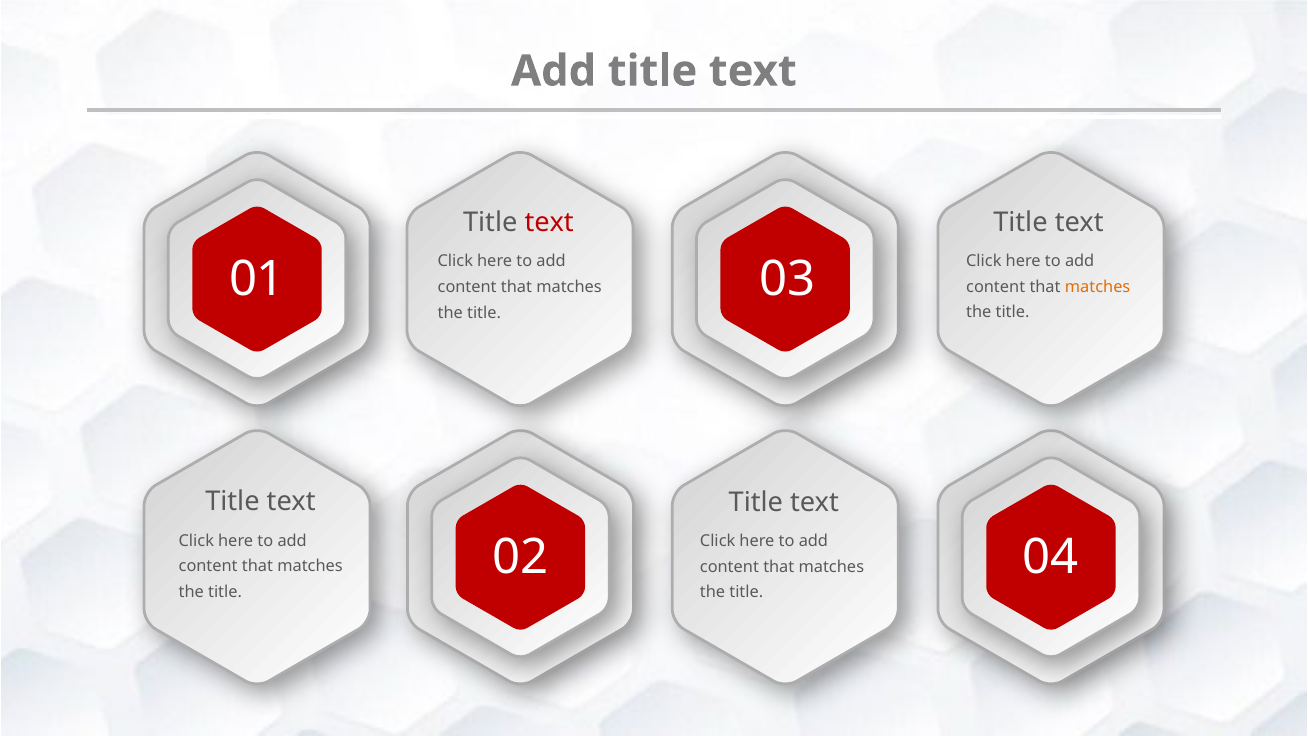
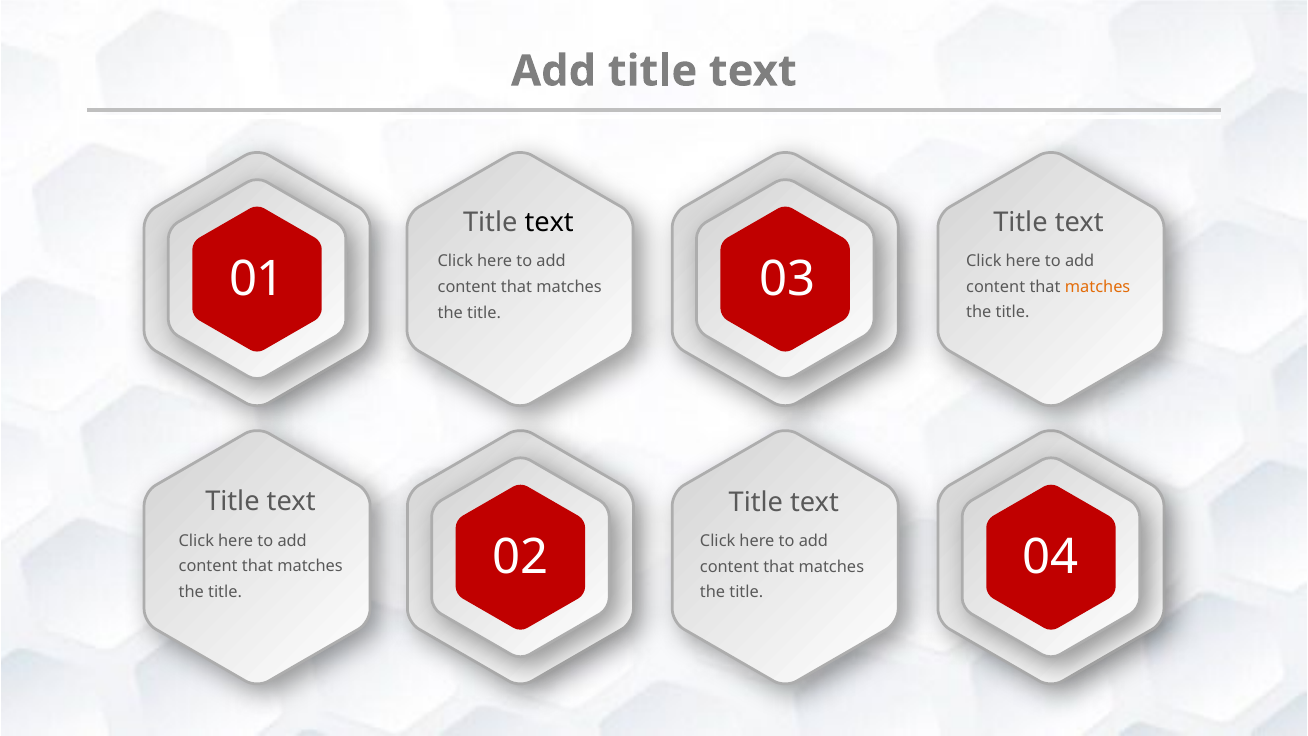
text at (549, 223) colour: red -> black
